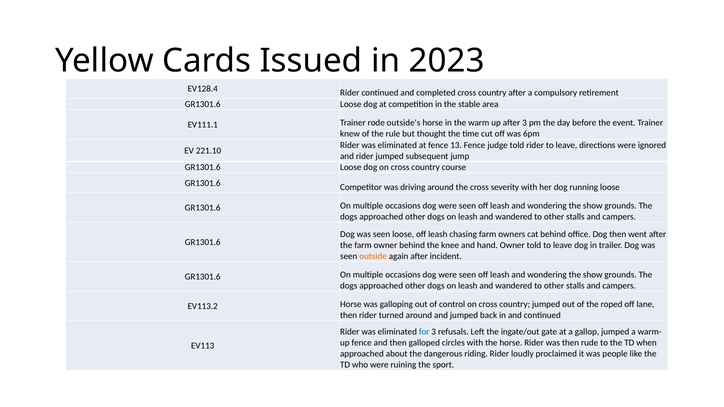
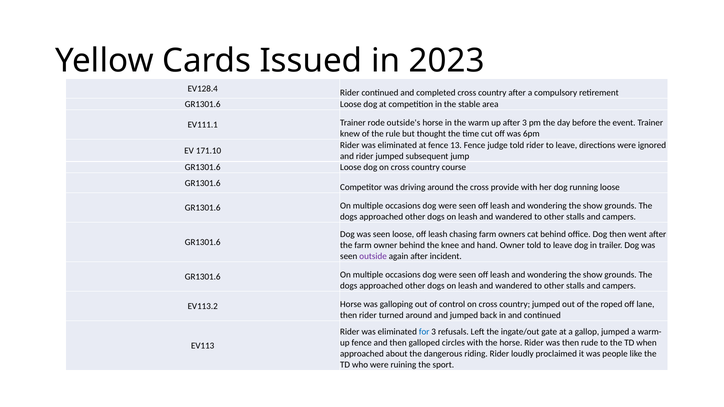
221.10: 221.10 -> 171.10
severity: severity -> provide
outside colour: orange -> purple
